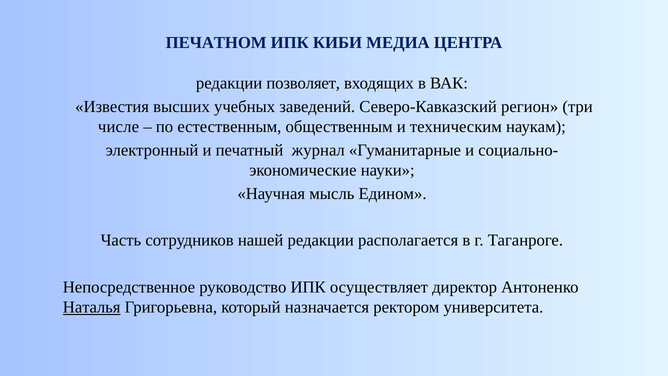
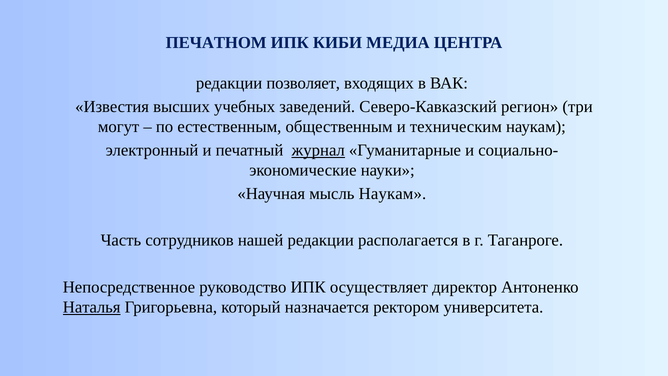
числе: числе -> могут
журнал underline: none -> present
мысль Едином: Едином -> Наукам
